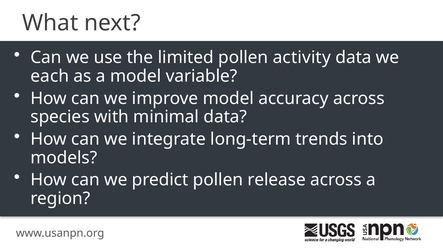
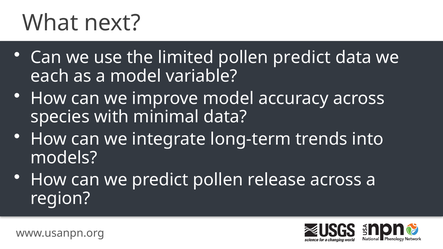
pollen activity: activity -> predict
